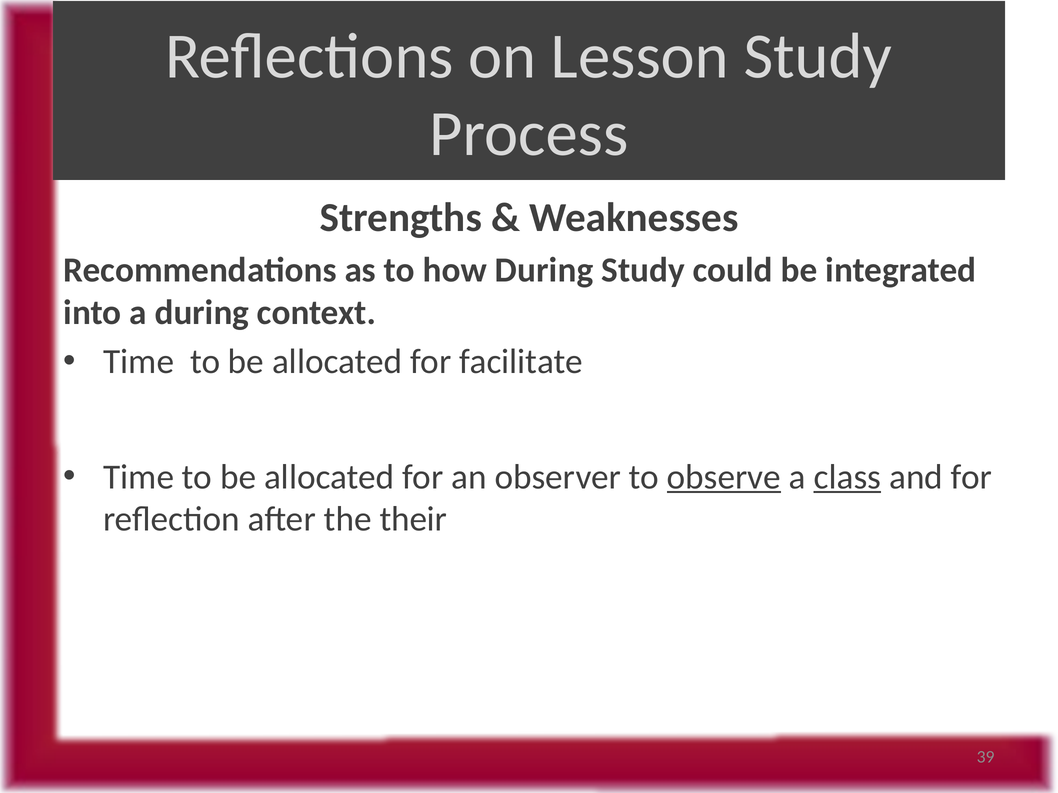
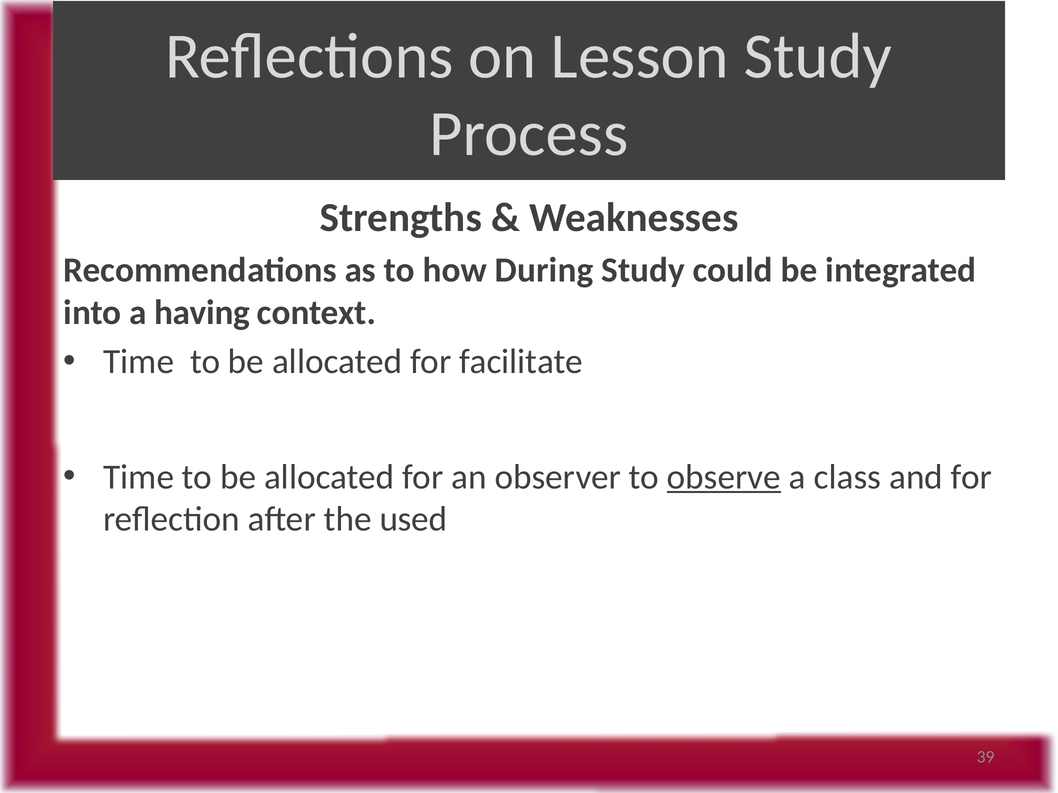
a during: during -> having
class underline: present -> none
their: their -> used
